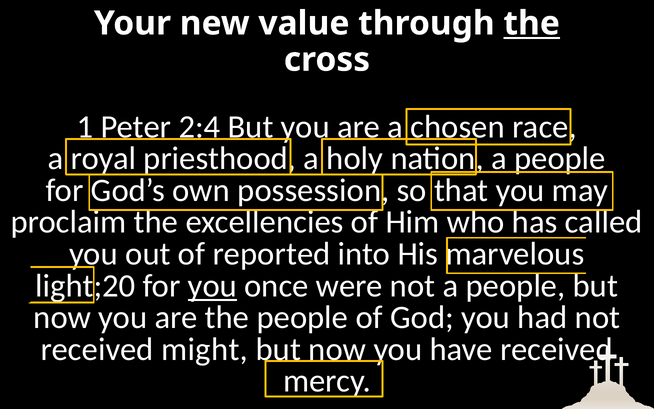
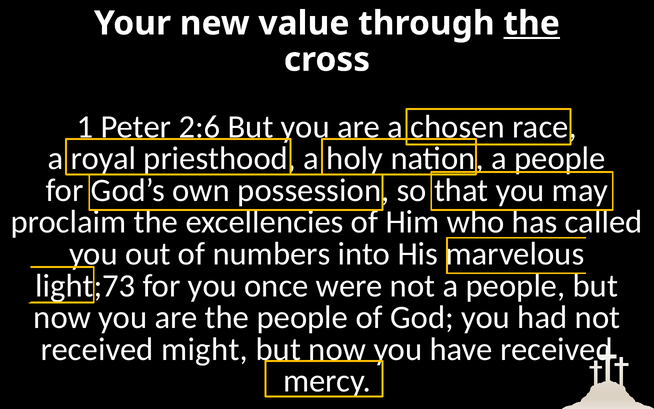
2:4: 2:4 -> 2:6
reported: reported -> numbers
light;20: light;20 -> light;73
you at (212, 286) underline: present -> none
